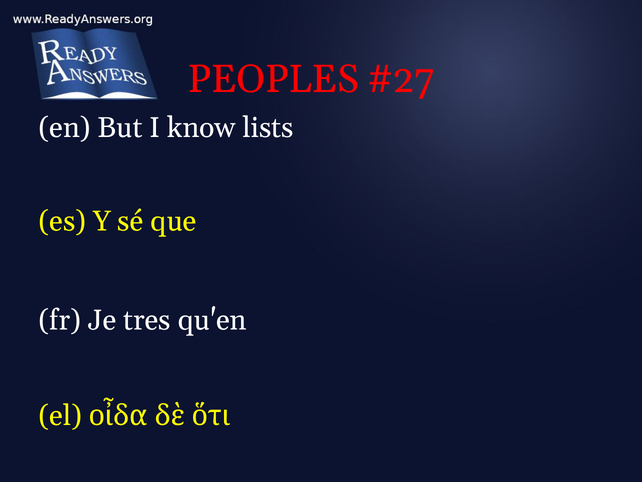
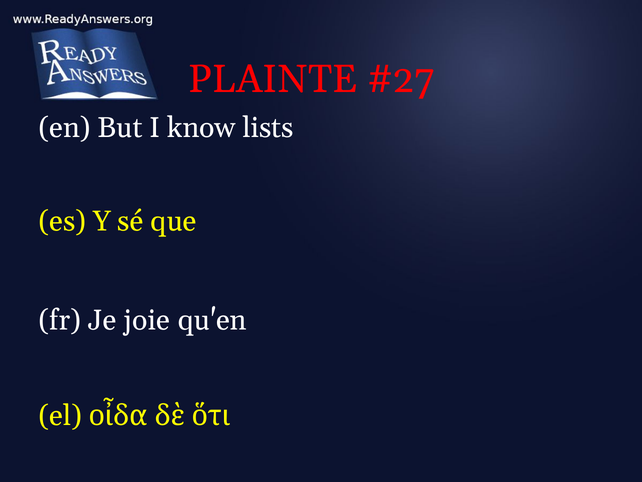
PEOPLES: PEOPLES -> PLAINTE
tres: tres -> joie
